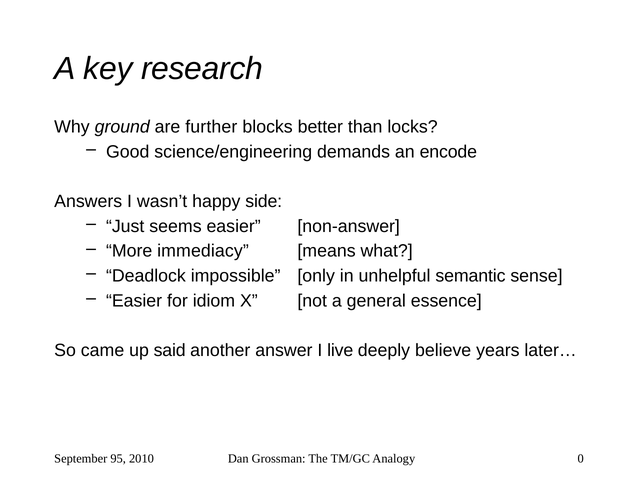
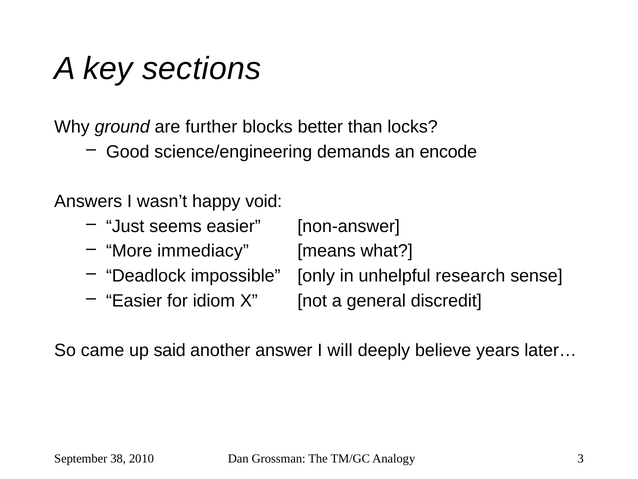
research: research -> sections
side: side -> void
semantic: semantic -> research
essence: essence -> discredit
live: live -> will
95: 95 -> 38
0: 0 -> 3
